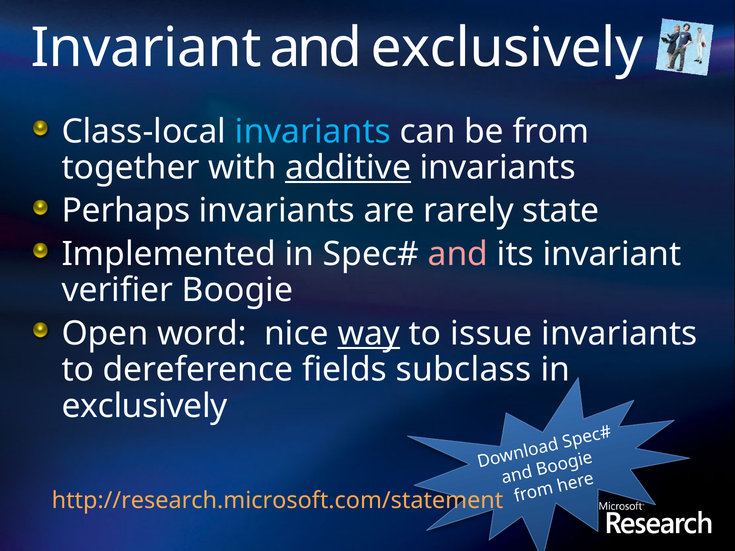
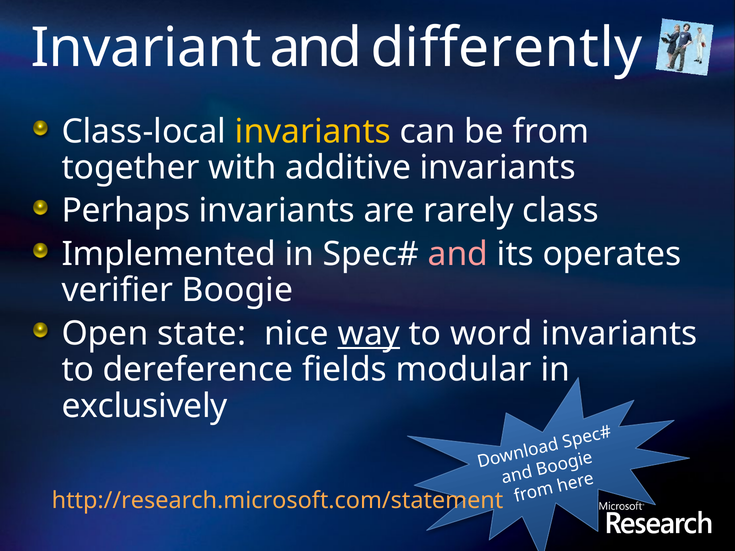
and exclusively: exclusively -> differently
invariants at (313, 131) colour: light blue -> yellow
additive underline: present -> none
state: state -> class
its invariant: invariant -> operates
word: word -> state
issue: issue -> word
subclass: subclass -> modular
